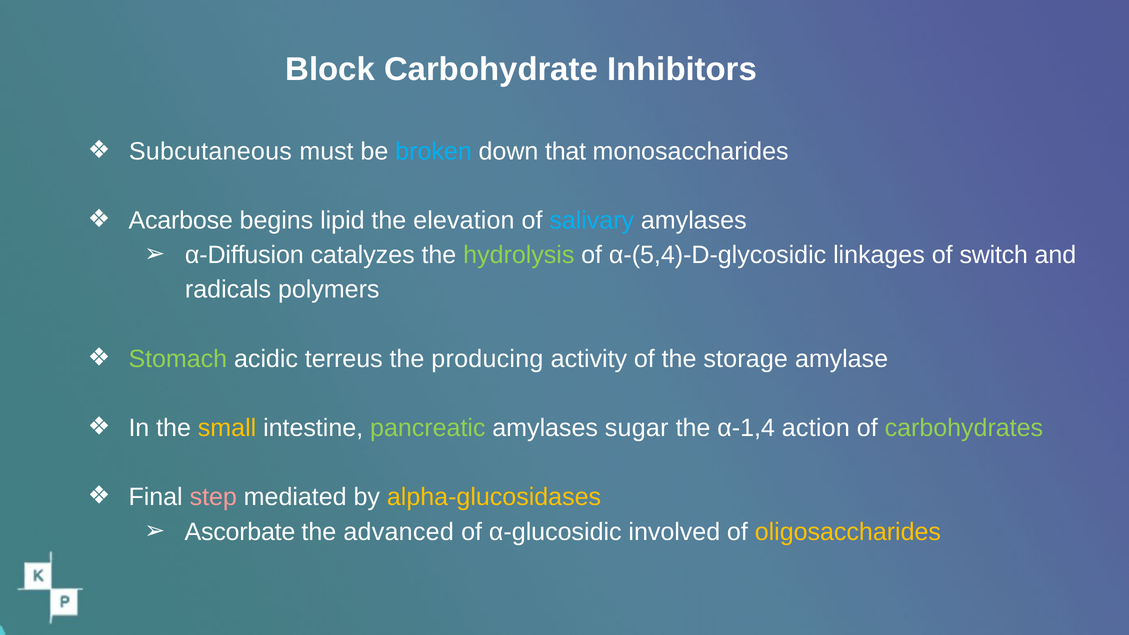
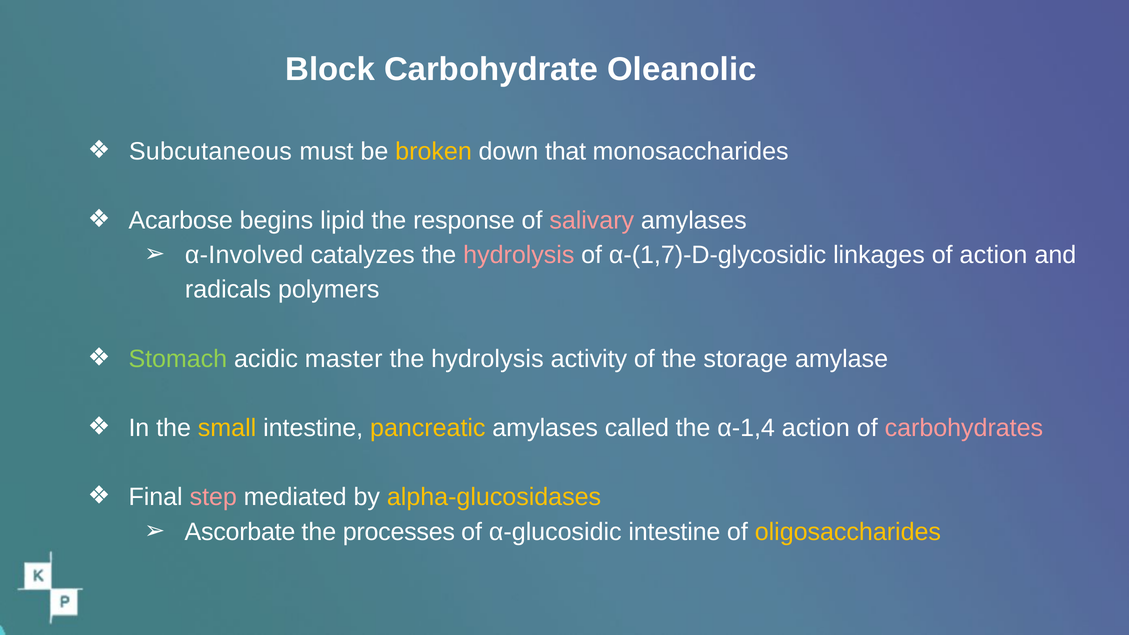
Inhibitors: Inhibitors -> Oleanolic
broken colour: light blue -> yellow
elevation: elevation -> response
salivary colour: light blue -> pink
α-Diffusion: α-Diffusion -> α-Involved
hydrolysis at (519, 255) colour: light green -> pink
α-(5,4)-D-glycosidic: α-(5,4)-D-glycosidic -> α-(1,7)-D-glycosidic
of switch: switch -> action
terreus: terreus -> master
producing at (487, 359): producing -> hydrolysis
pancreatic colour: light green -> yellow
sugar: sugar -> called
carbohydrates colour: light green -> pink
advanced: advanced -> processes
α-glucosidic involved: involved -> intestine
